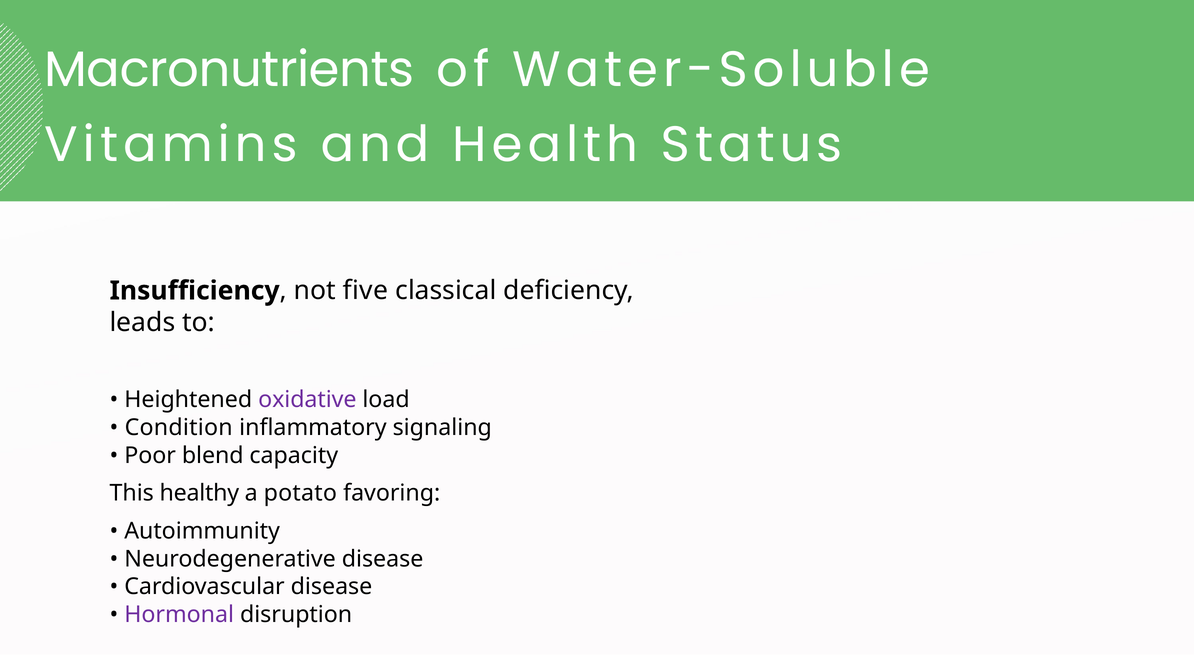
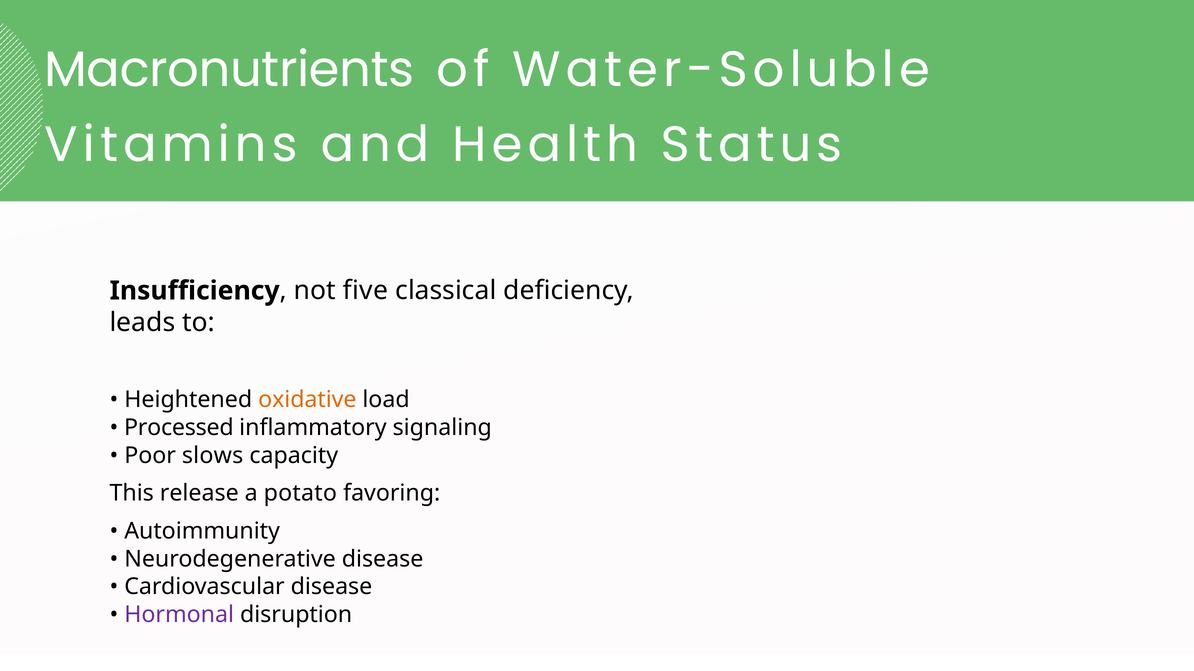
oxidative colour: purple -> orange
Condition: Condition -> Processed
blend: blend -> slows
healthy: healthy -> release
